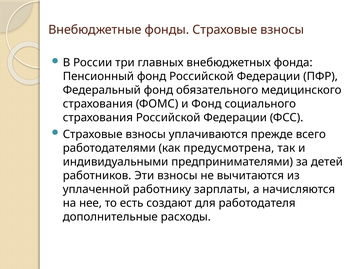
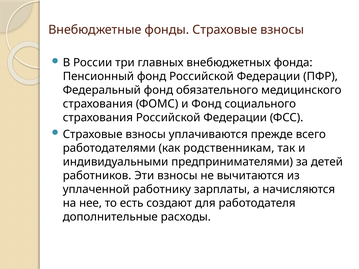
предусмотрена: предусмотрена -> родственникам
